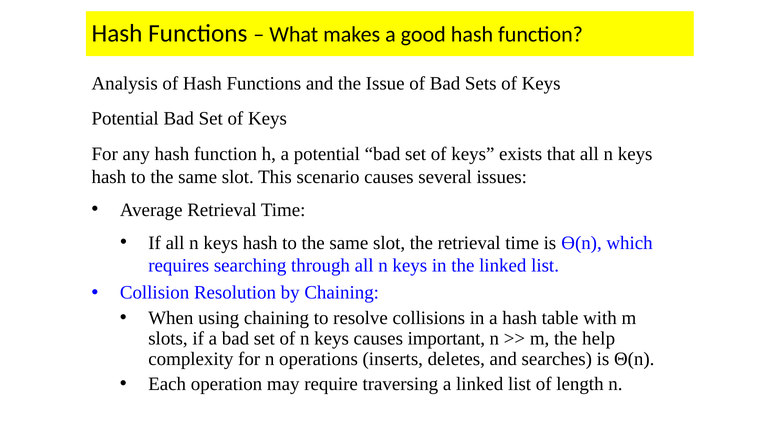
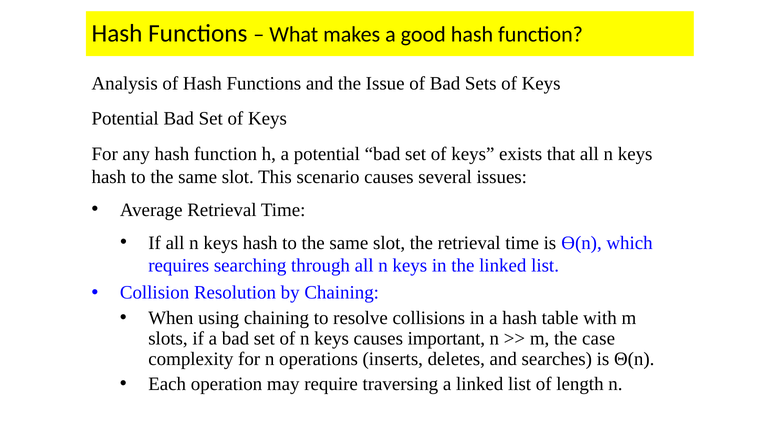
help: help -> case
